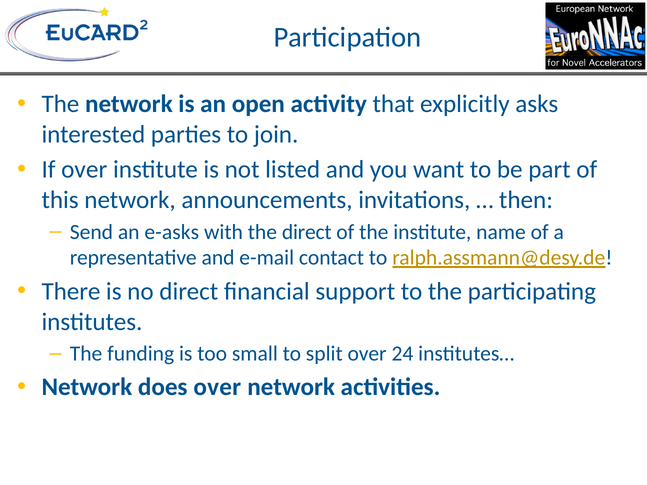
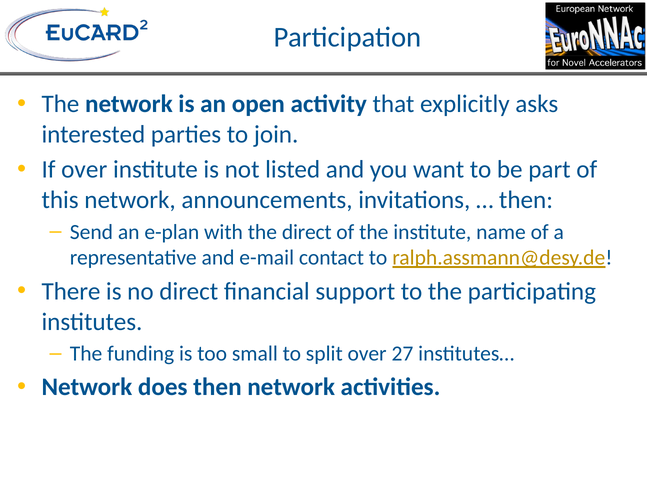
e-asks: e-asks -> e-plan
24: 24 -> 27
does over: over -> then
